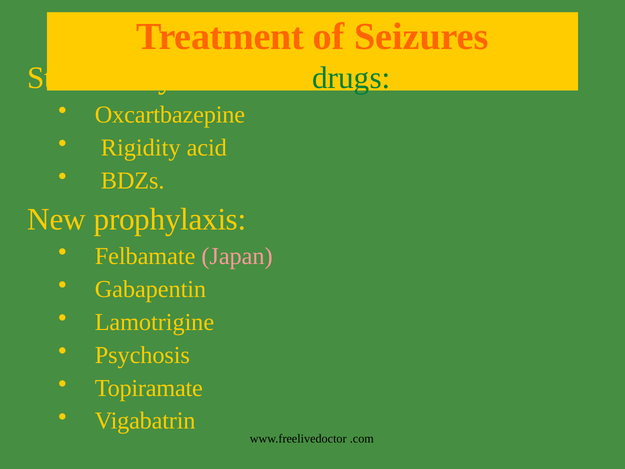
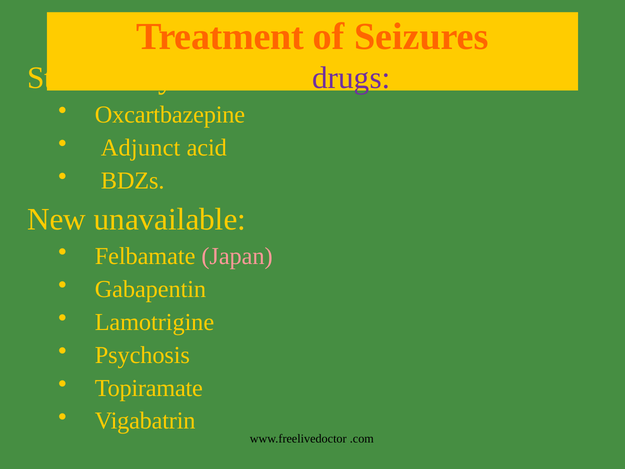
drugs colour: green -> purple
Rigidity: Rigidity -> Adjunct
prophylaxis: prophylaxis -> unavailable
